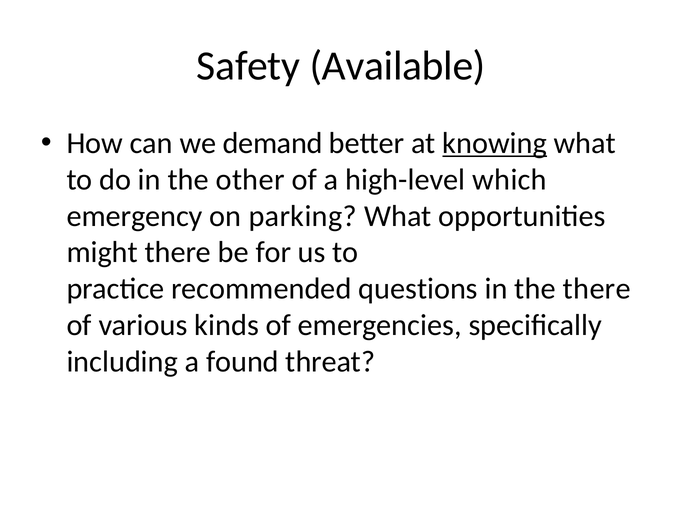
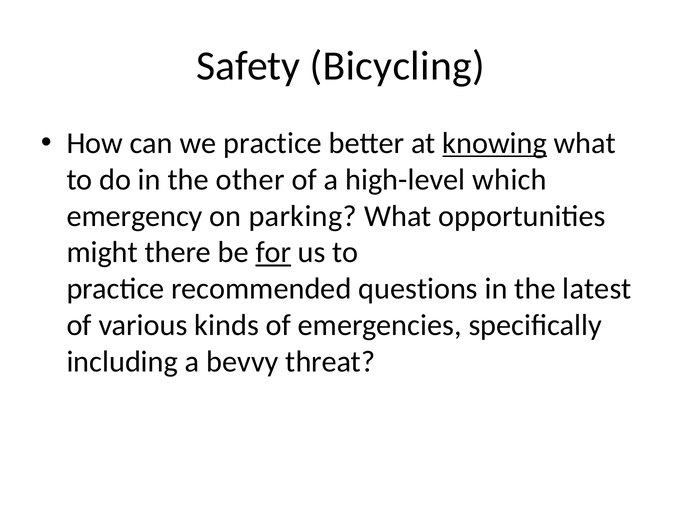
Available: Available -> Bicycling
we demand: demand -> practice
for underline: none -> present
the there: there -> latest
found: found -> bevvy
